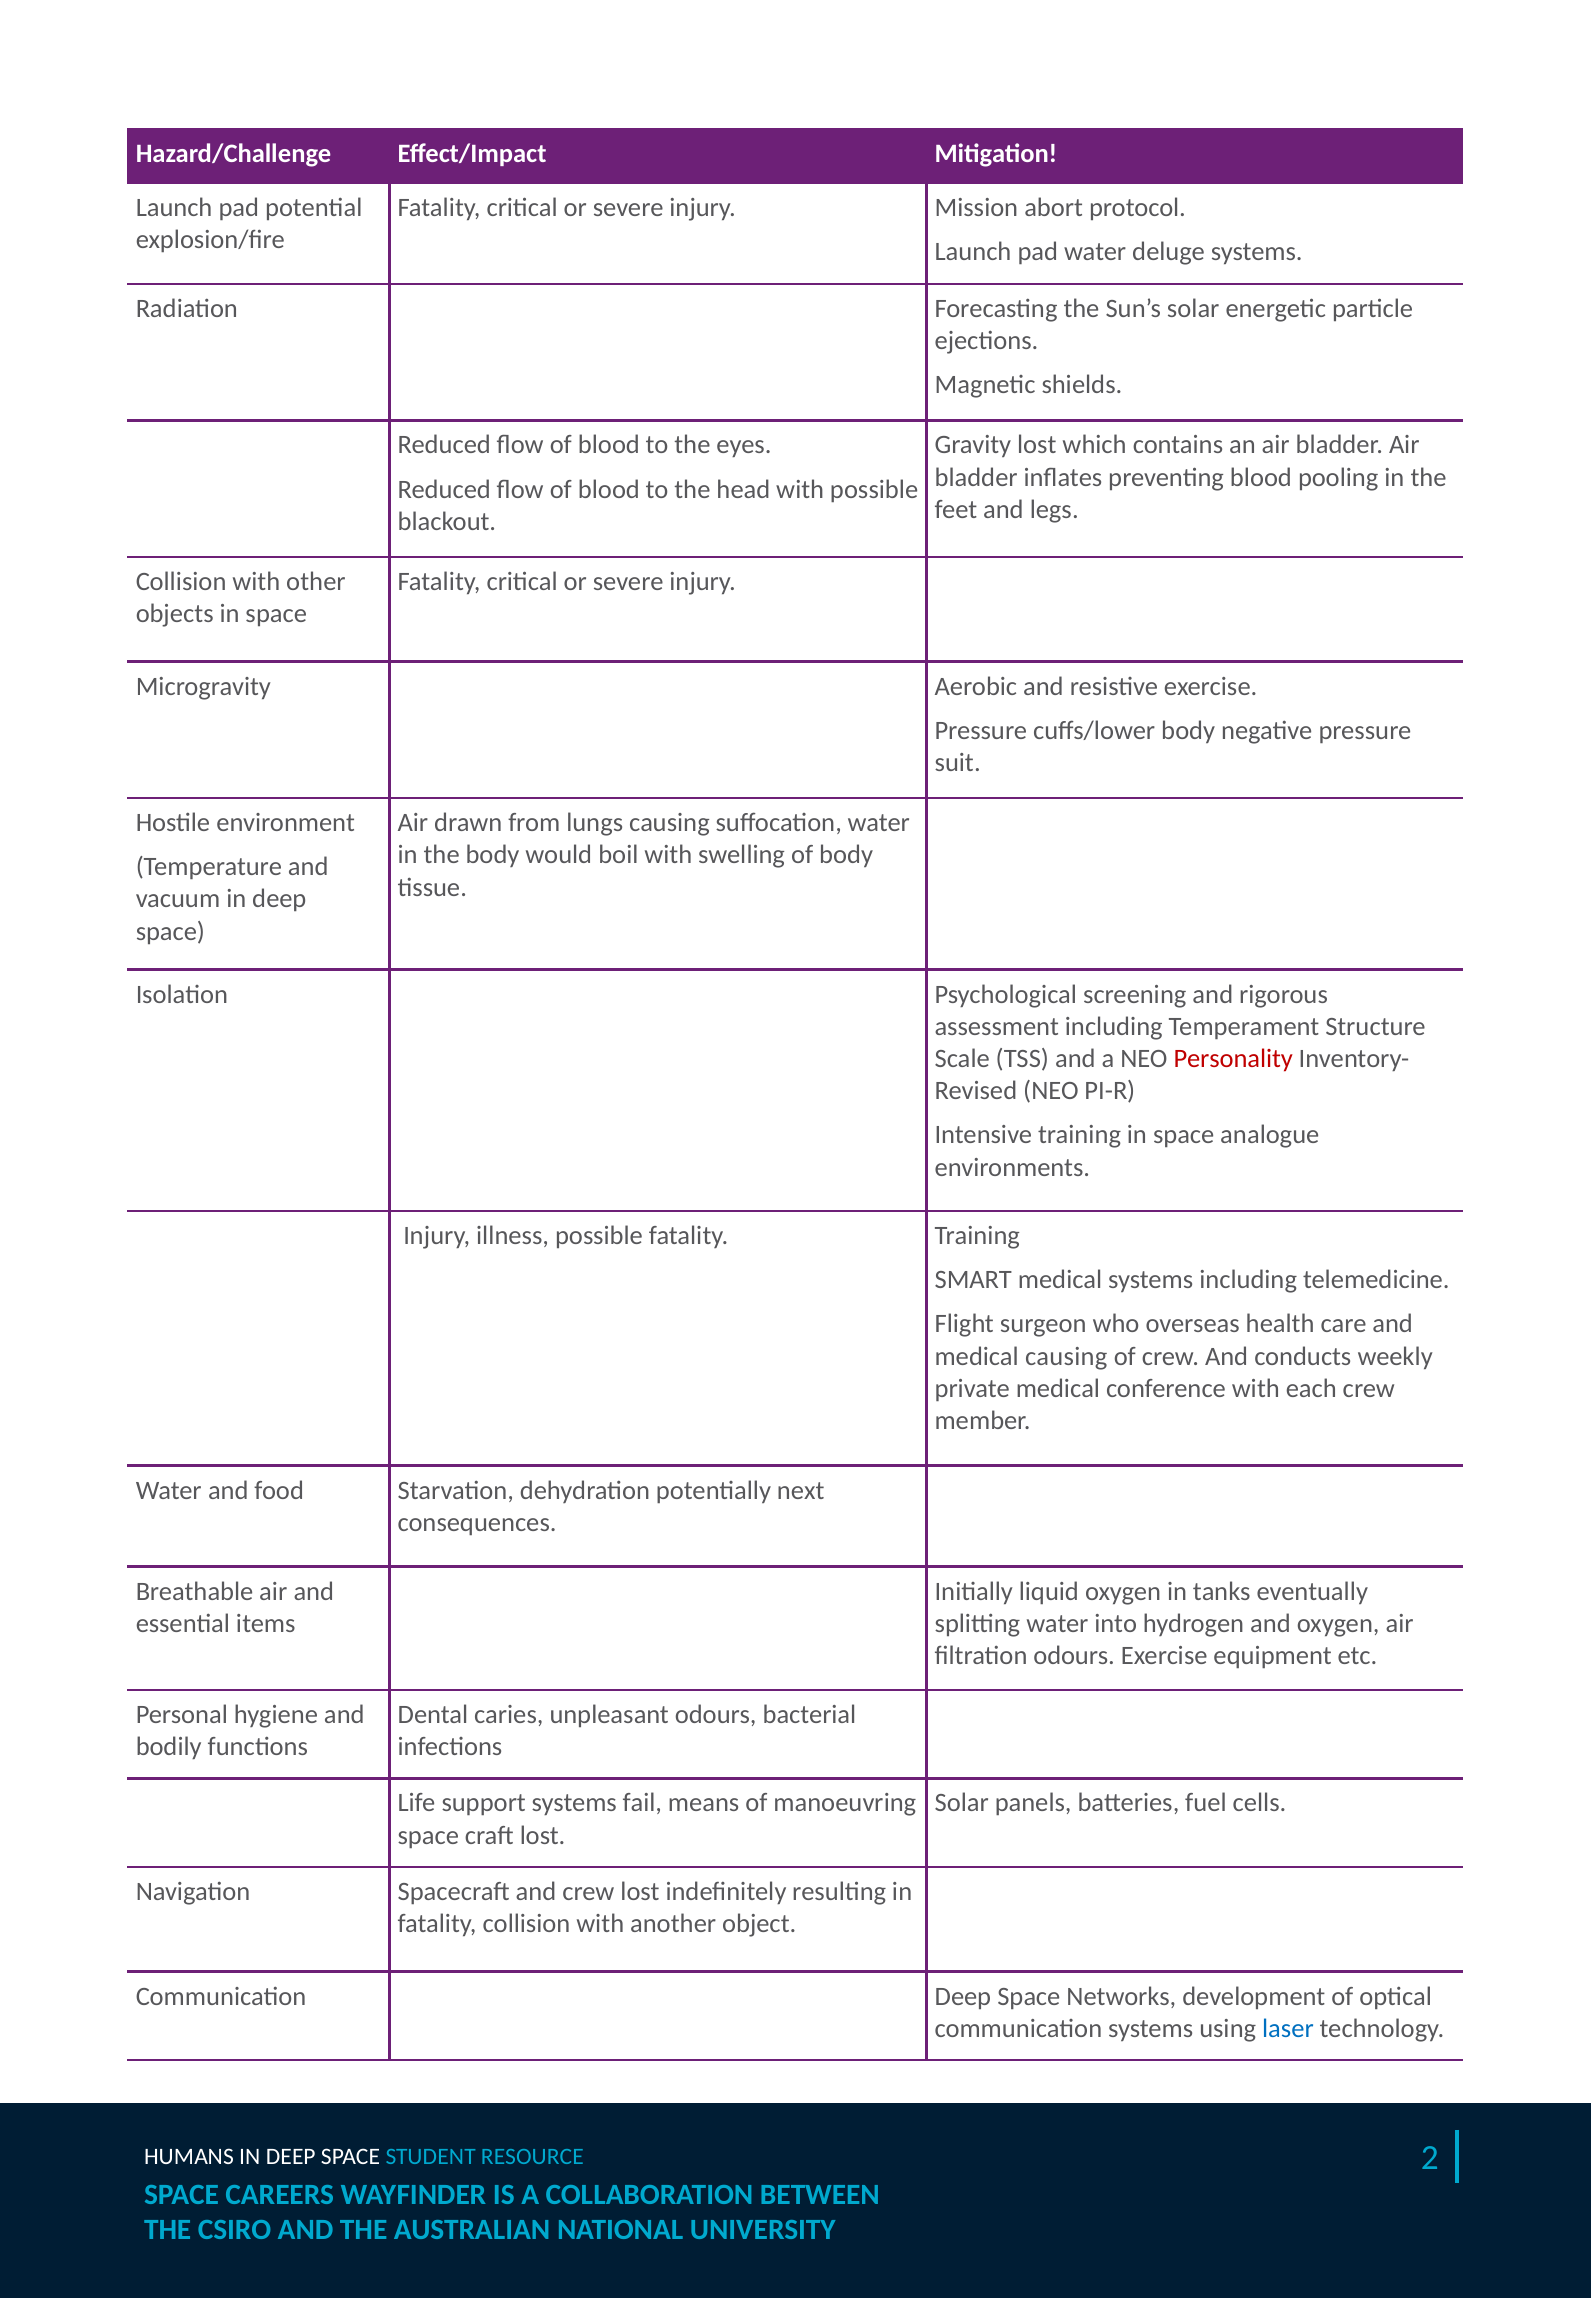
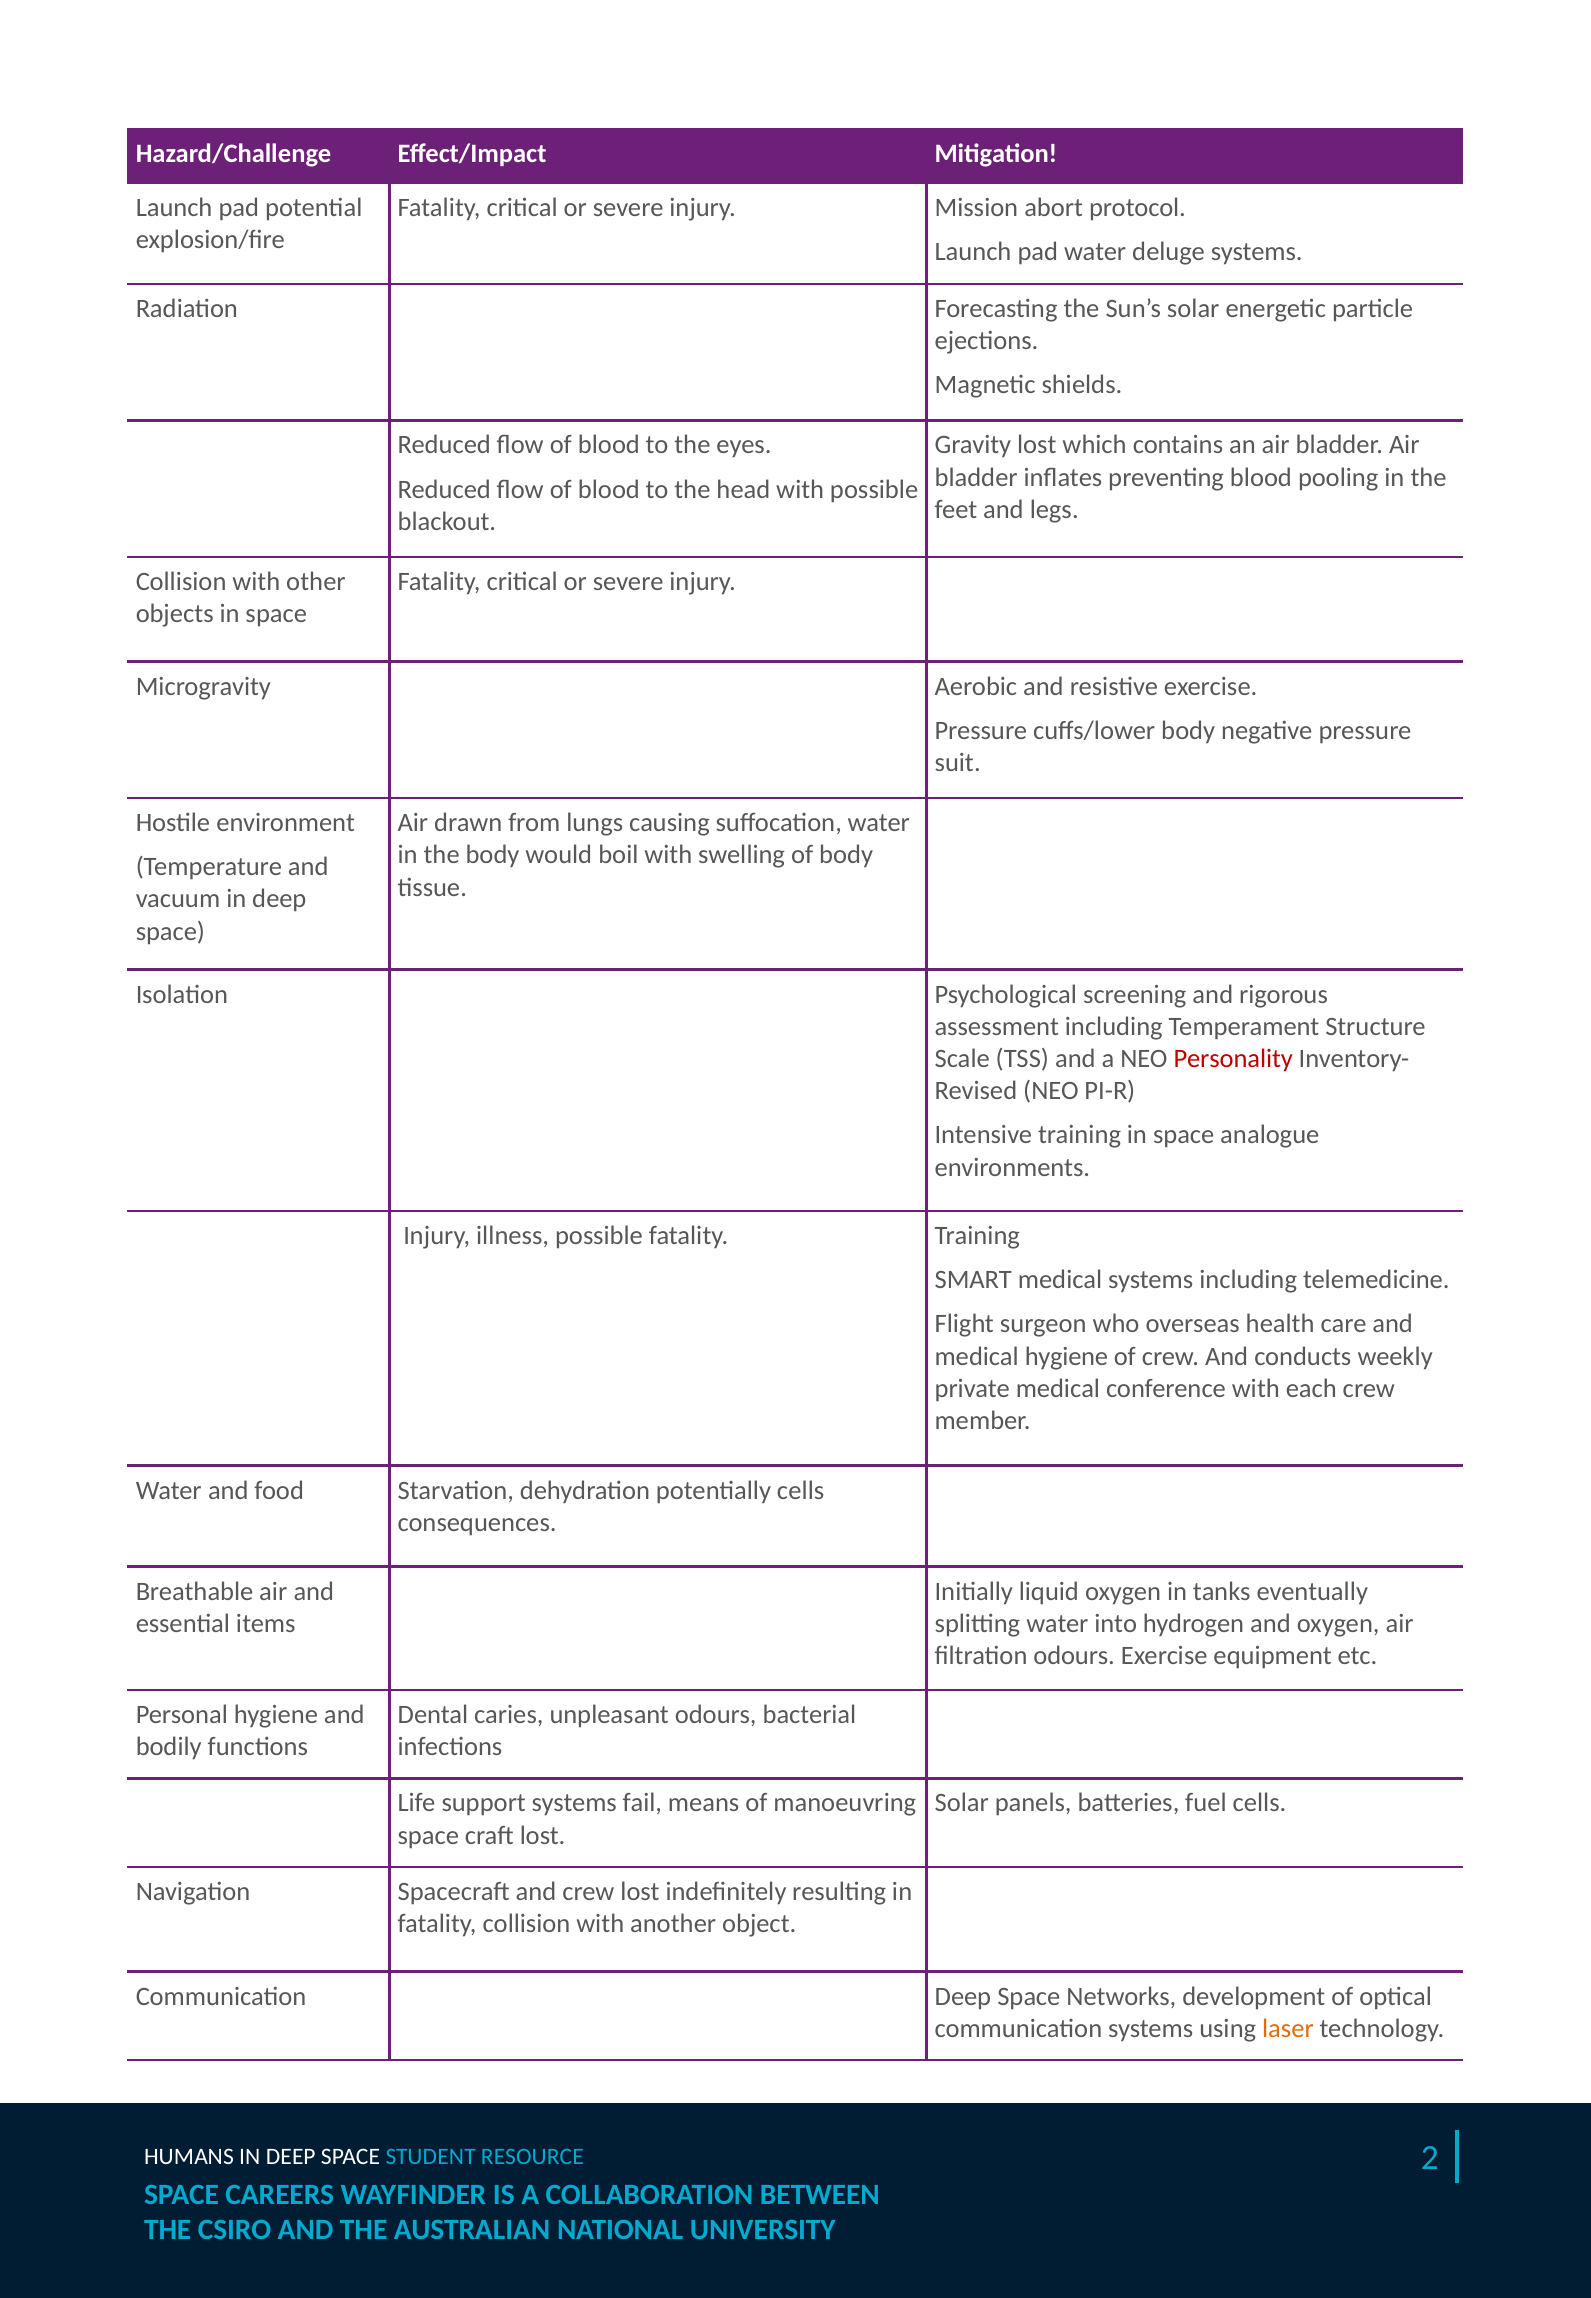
medical causing: causing -> hygiene
potentially next: next -> cells
laser colour: blue -> orange
